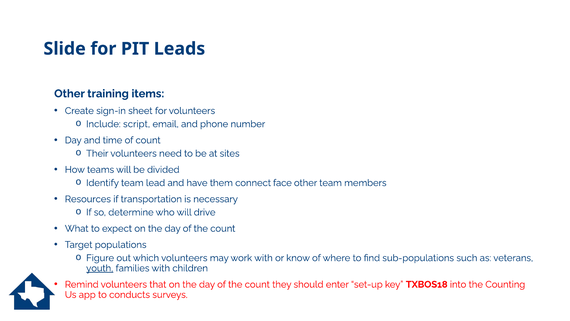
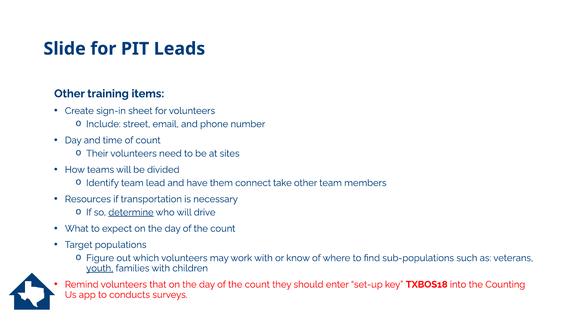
script: script -> street
face: face -> take
determine underline: none -> present
